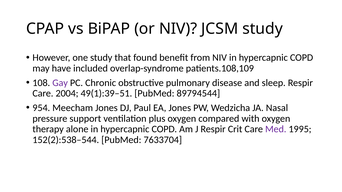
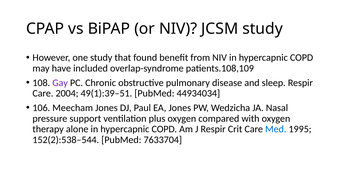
89794544: 89794544 -> 44934034
954: 954 -> 106
Med colour: purple -> blue
